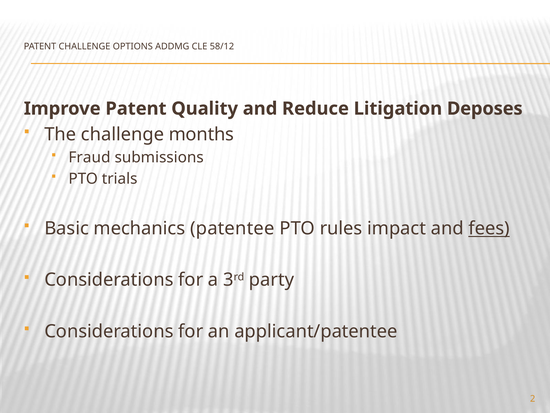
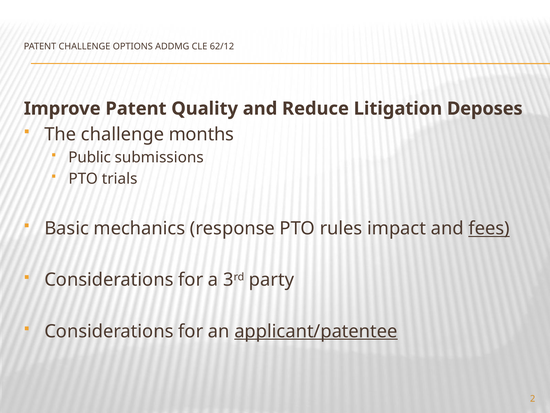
58/12: 58/12 -> 62/12
Fraud: Fraud -> Public
patentee: patentee -> response
applicant/patentee underline: none -> present
